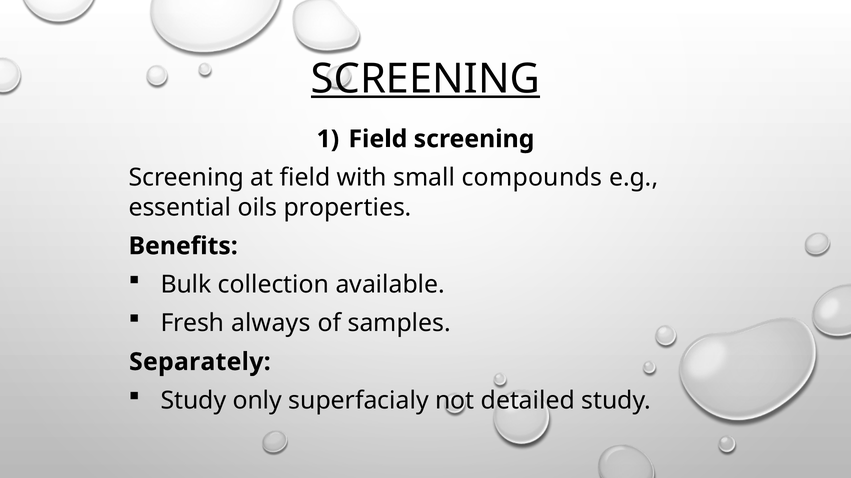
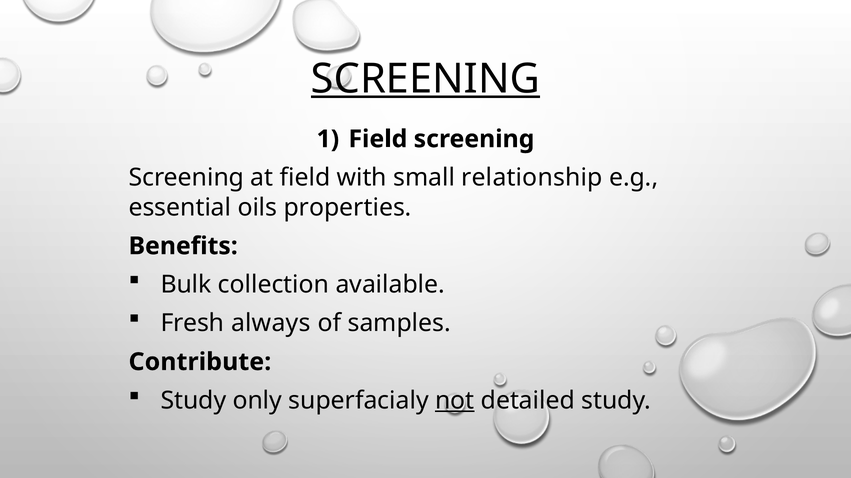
compounds: compounds -> relationship
Separately: Separately -> Contribute
not underline: none -> present
